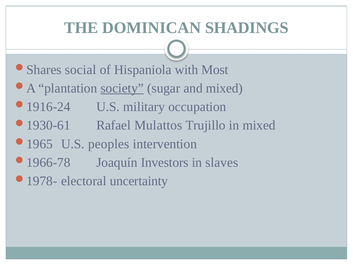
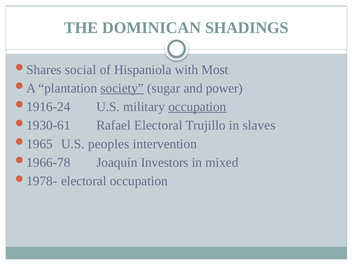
and mixed: mixed -> power
occupation at (197, 107) underline: none -> present
Rafael Mulattos: Mulattos -> Electoral
in mixed: mixed -> slaves
slaves: slaves -> mixed
electoral uncertainty: uncertainty -> occupation
